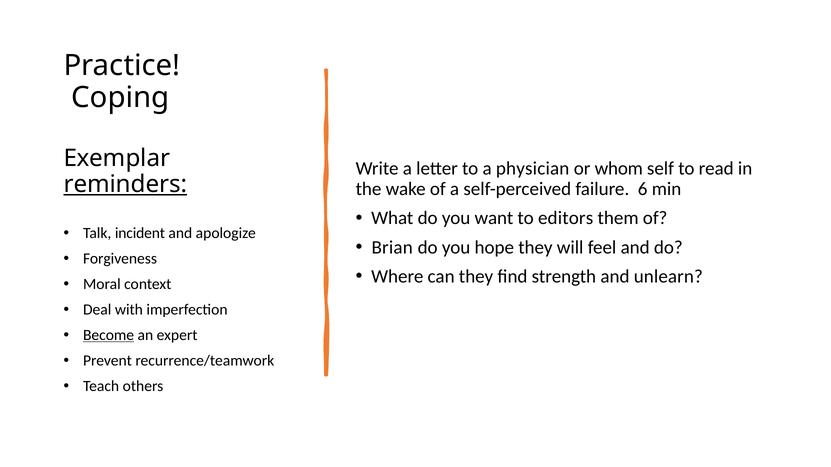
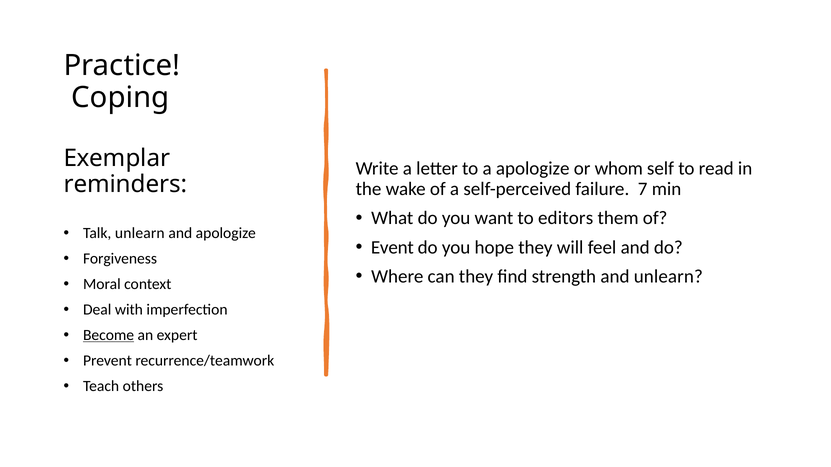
a physician: physician -> apologize
reminders underline: present -> none
6: 6 -> 7
Talk incident: incident -> unlearn
Brian: Brian -> Event
